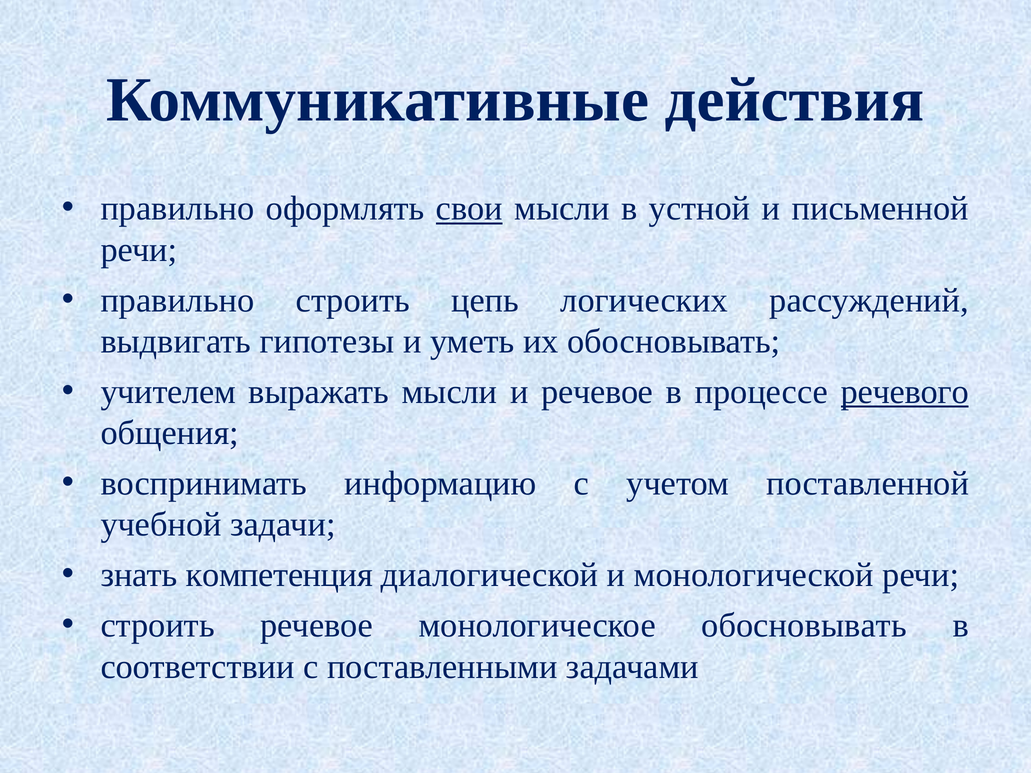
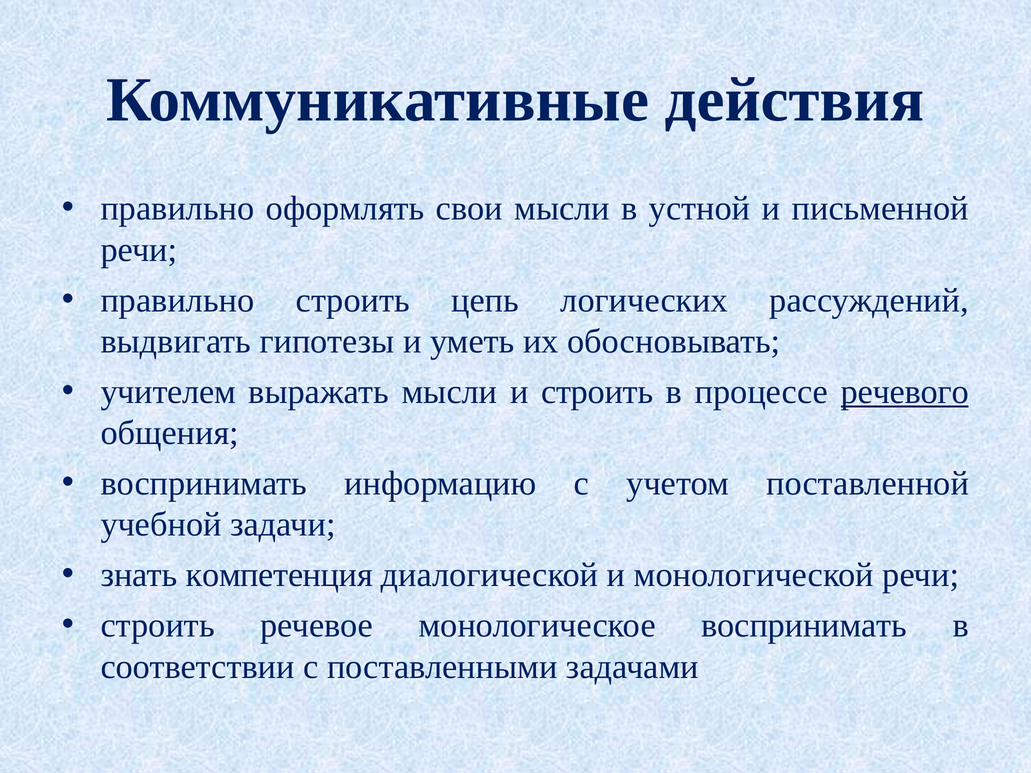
свои underline: present -> none
и речевое: речевое -> строить
монологическое обосновывать: обосновывать -> воспринимать
